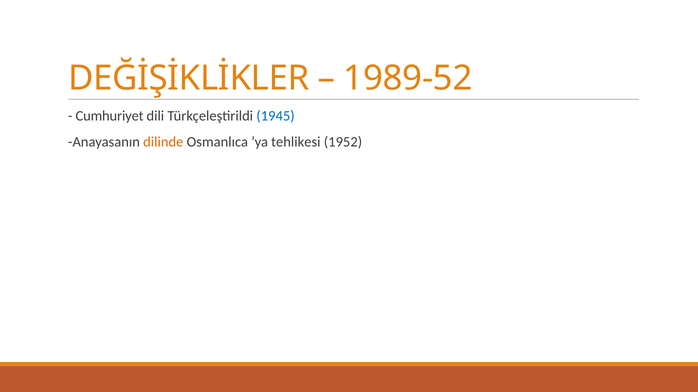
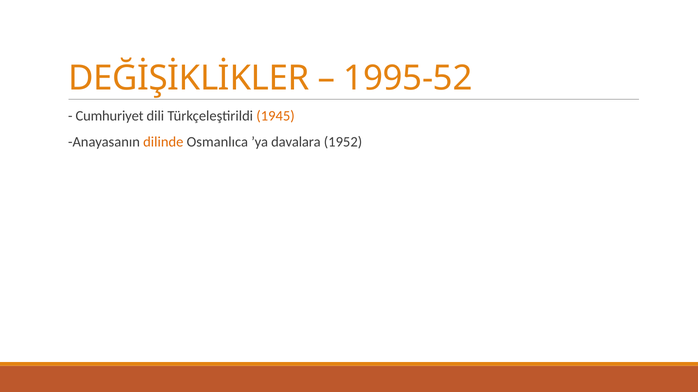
1989-52: 1989-52 -> 1995-52
1945 colour: blue -> orange
tehlikesi: tehlikesi -> davalara
